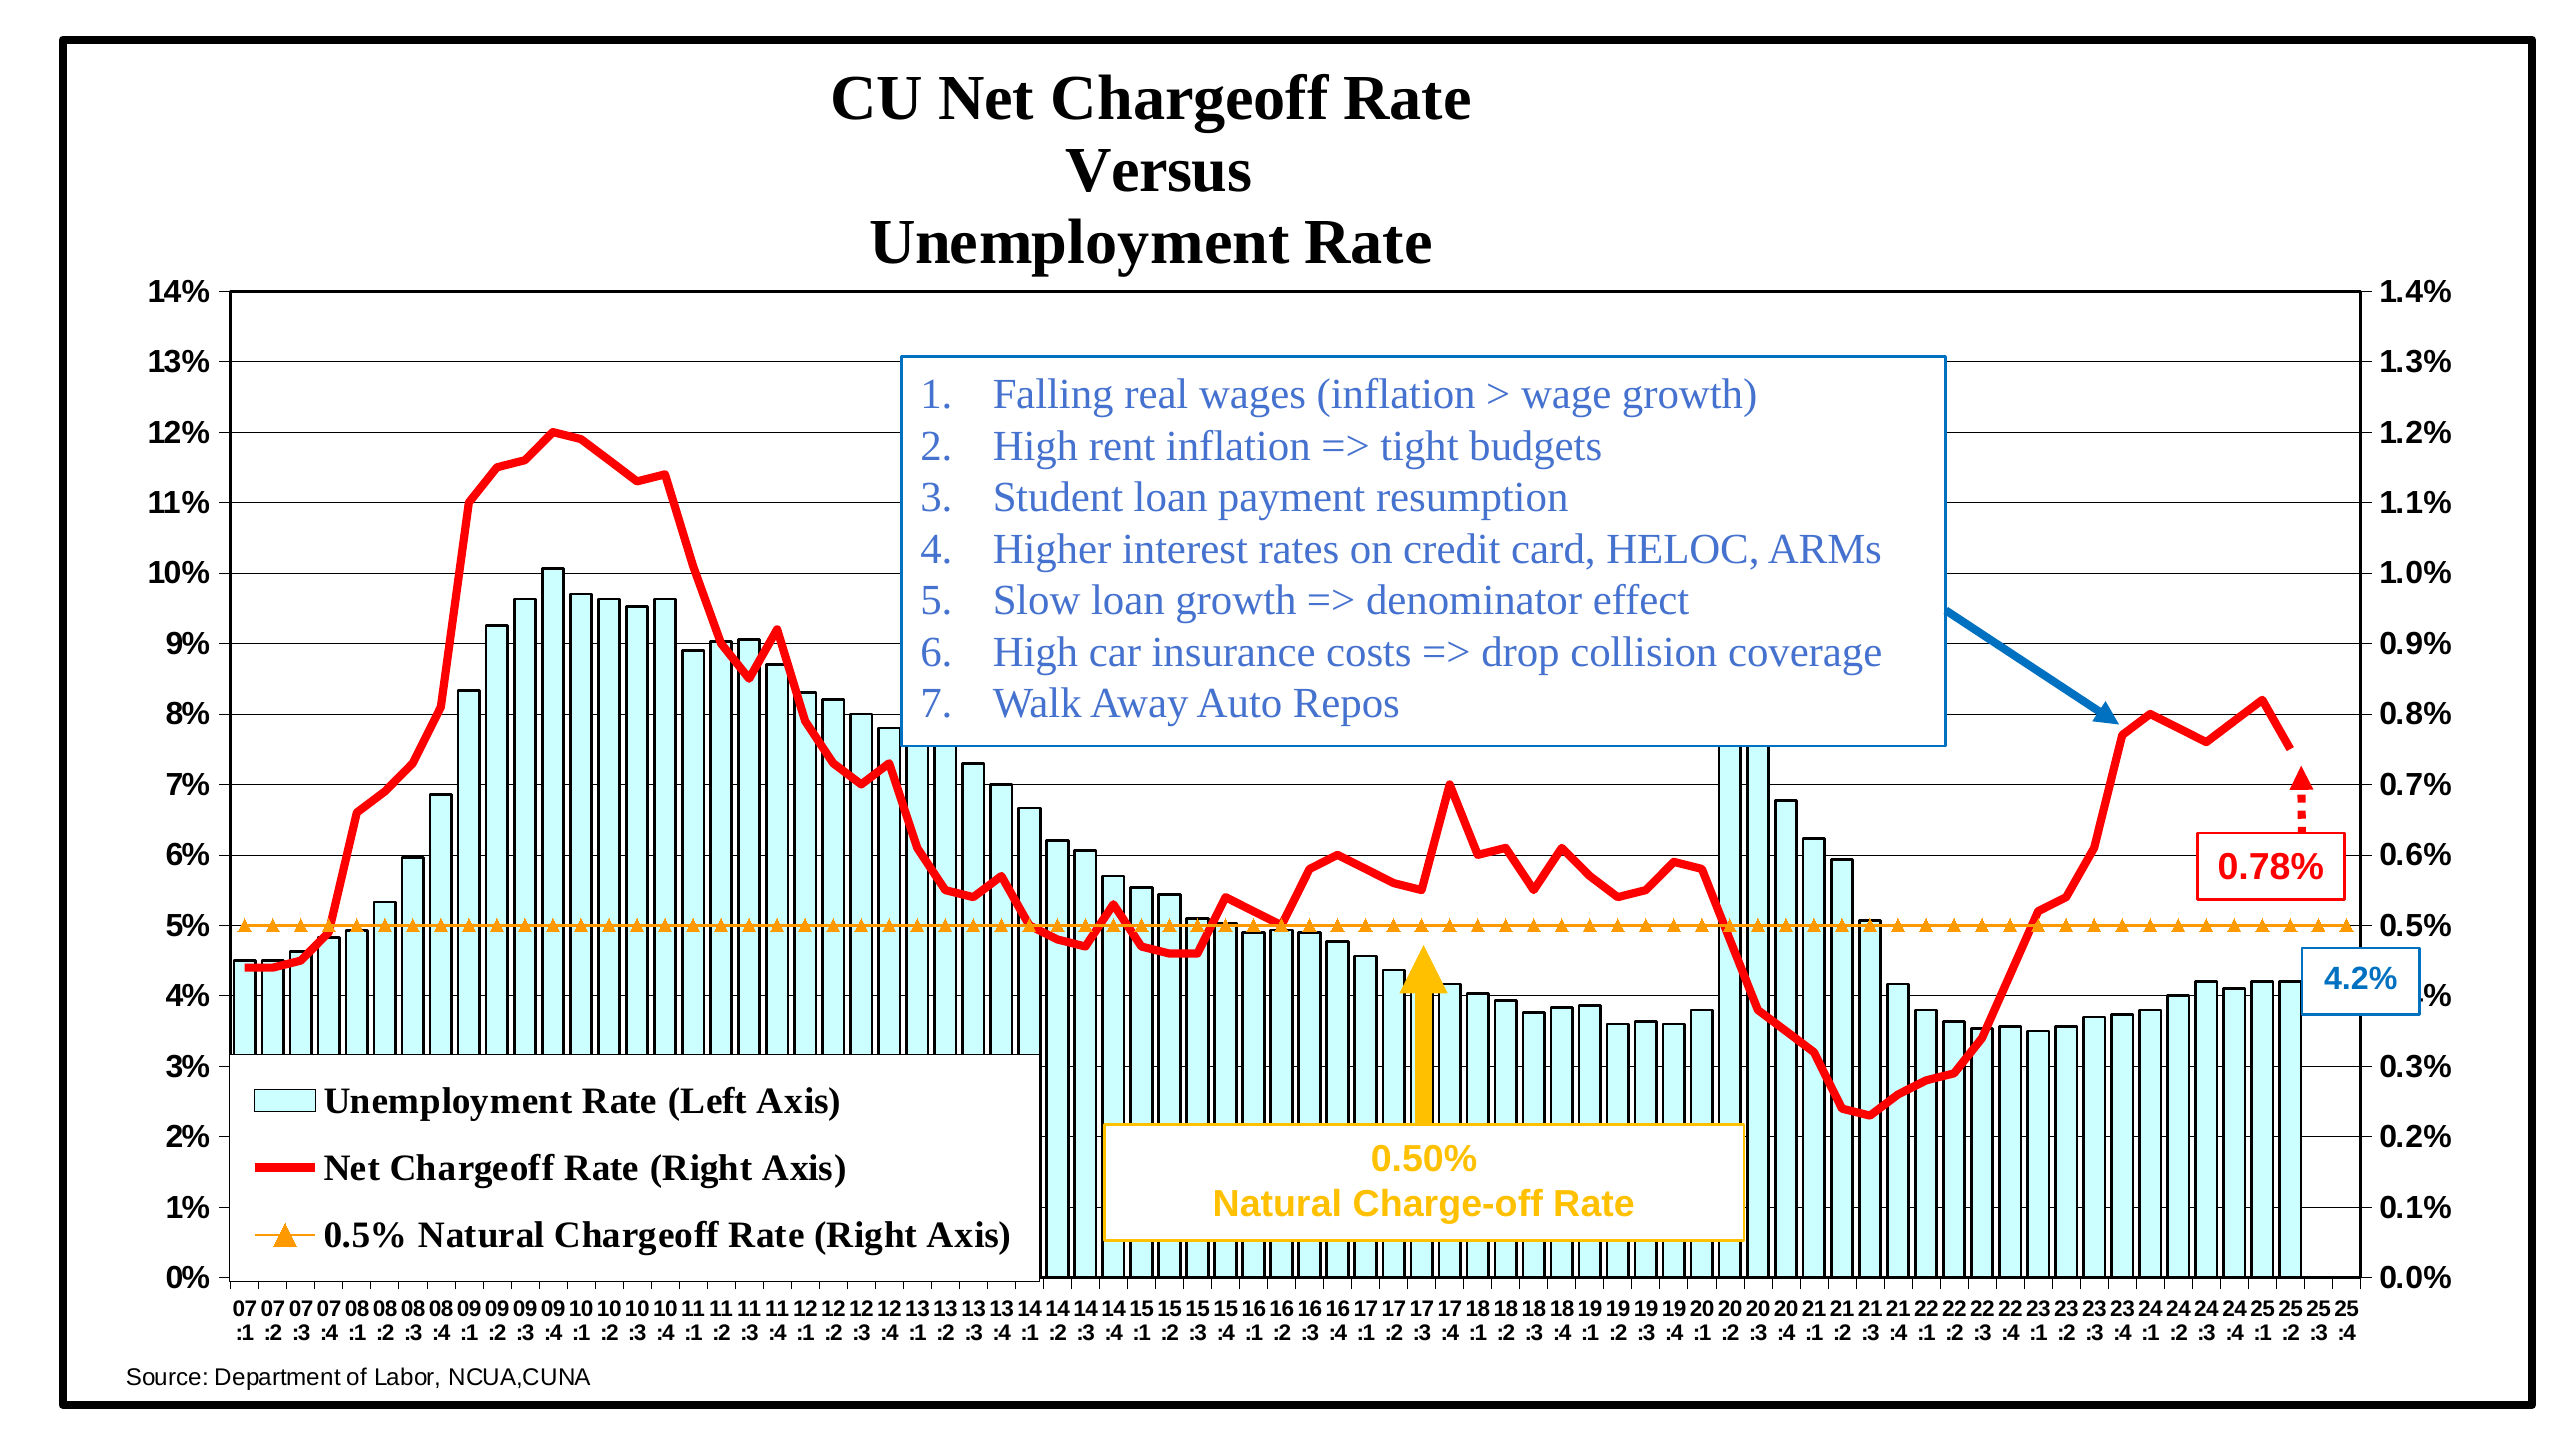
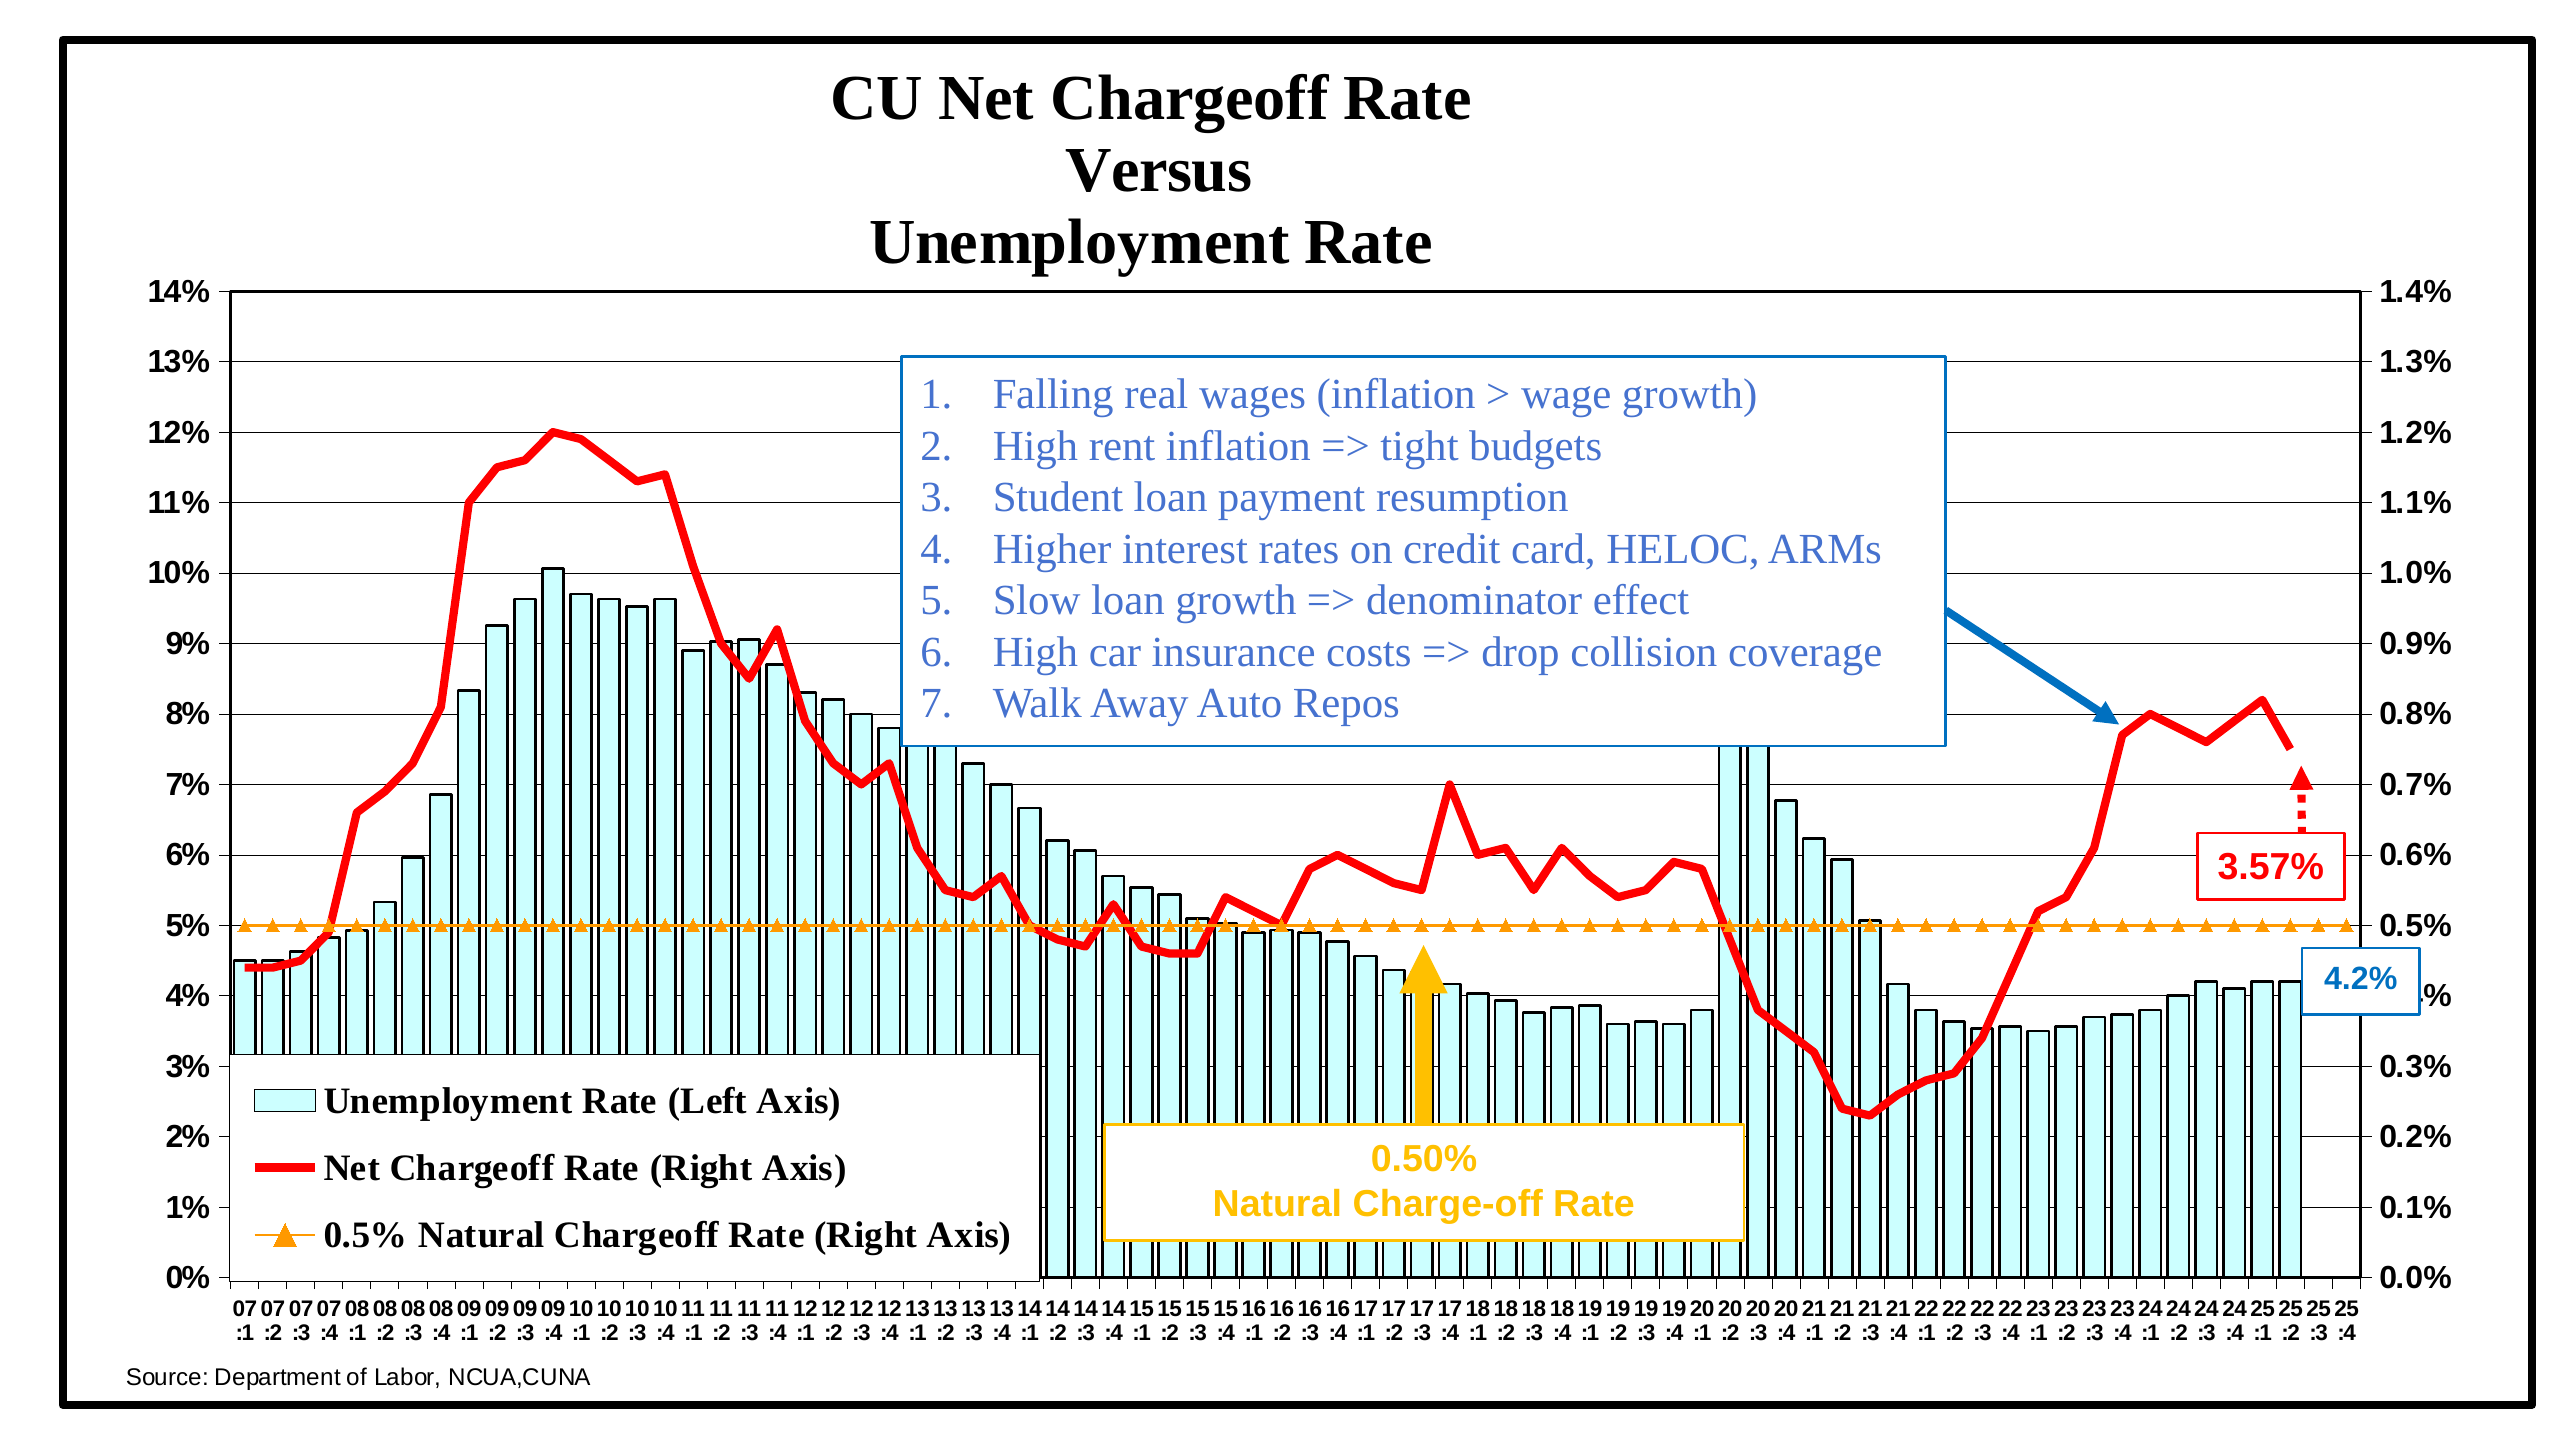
0.78%: 0.78% -> 3.57%
